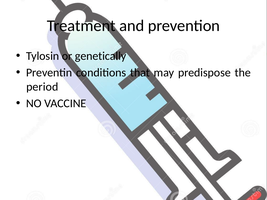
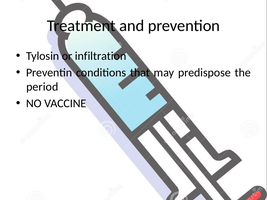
genetically: genetically -> infiltration
